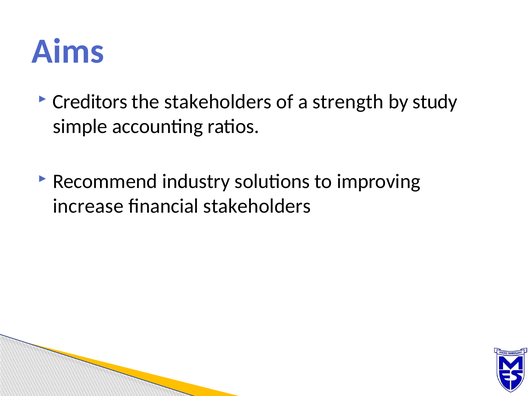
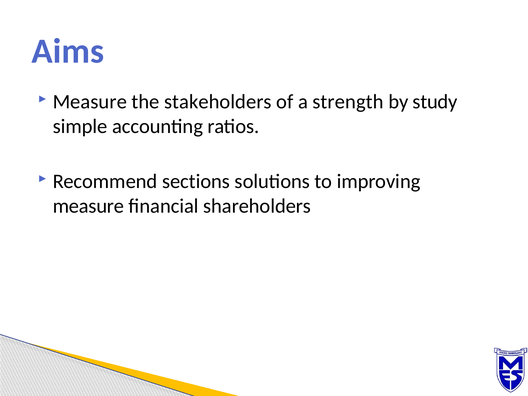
Creditors at (90, 102): Creditors -> Measure
industry: industry -> sections
increase at (88, 206): increase -> measure
financial stakeholders: stakeholders -> shareholders
